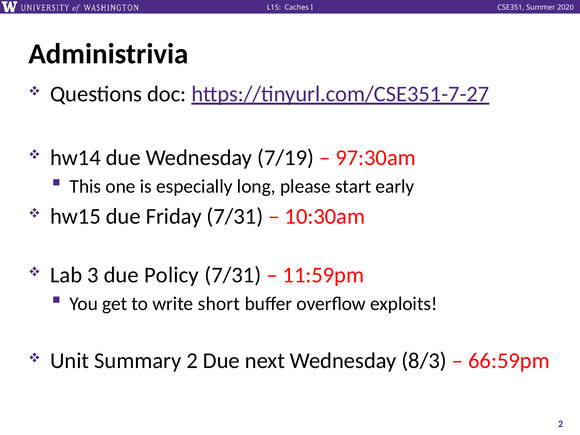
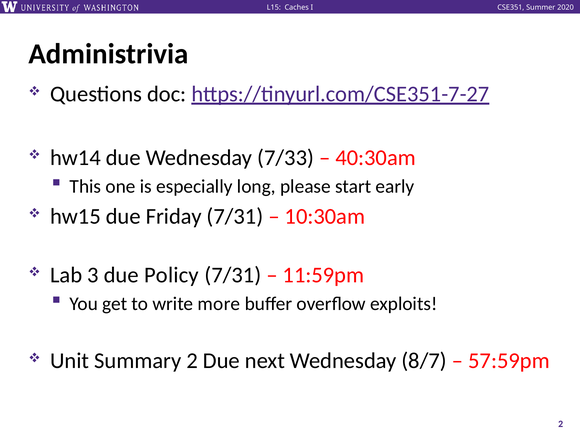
7/19: 7/19 -> 7/33
97:30am: 97:30am -> 40:30am
short: short -> more
8/3: 8/3 -> 8/7
66:59pm: 66:59pm -> 57:59pm
